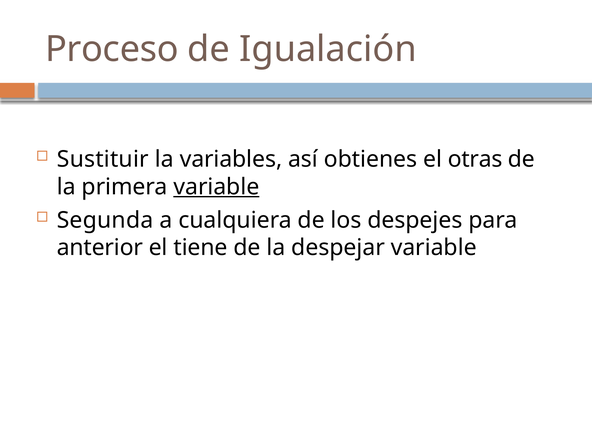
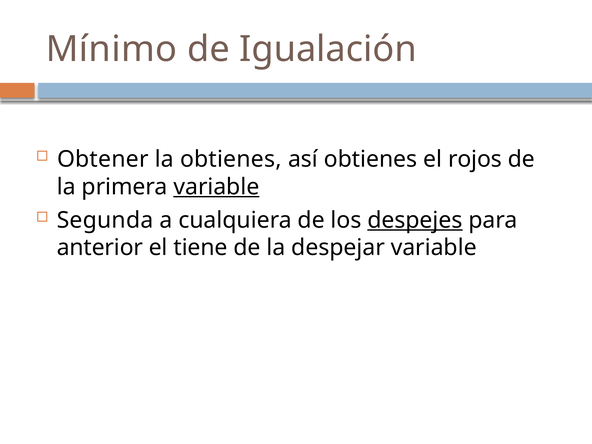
Proceso: Proceso -> Mínimo
Sustituir: Sustituir -> Obtener
la variables: variables -> obtienes
otras: otras -> rojos
despejes underline: none -> present
